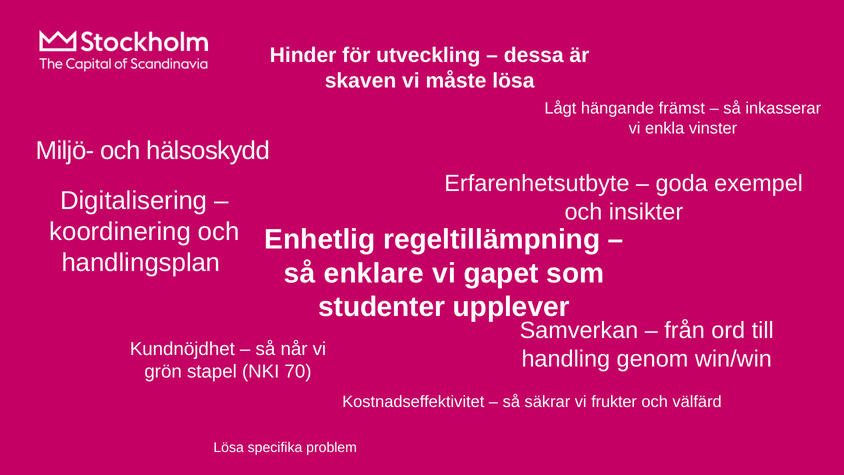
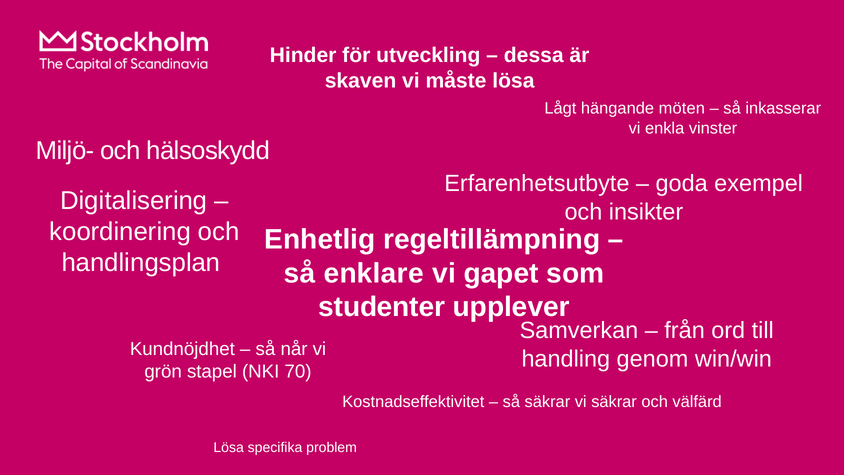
främst: främst -> möten
vi frukter: frukter -> säkrar
